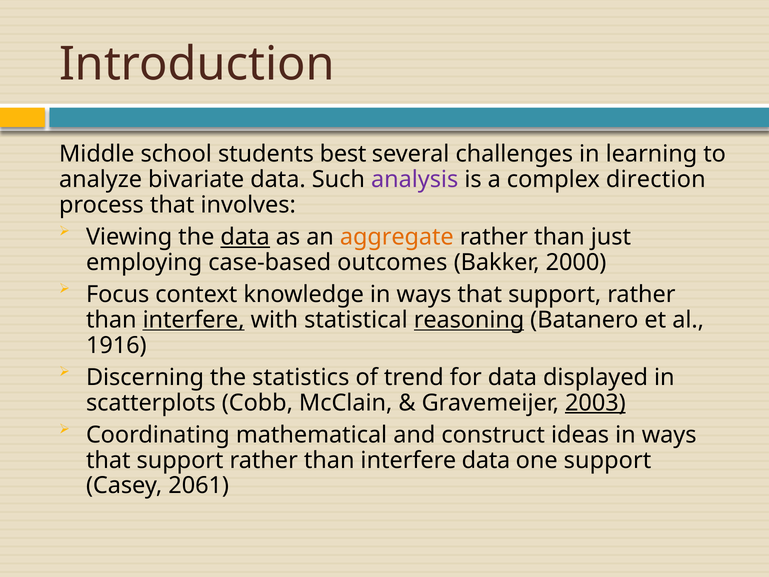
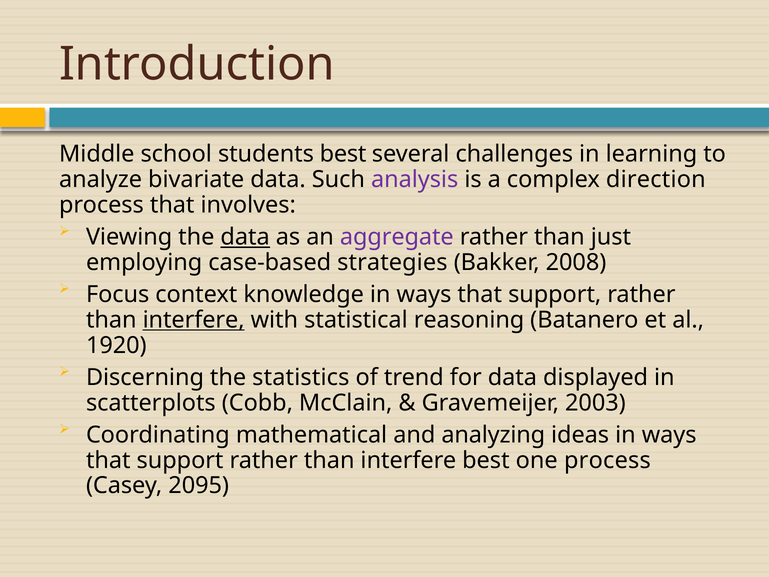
aggregate colour: orange -> purple
outcomes: outcomes -> strategies
2000: 2000 -> 2008
reasoning underline: present -> none
1916: 1916 -> 1920
2003 underline: present -> none
construct: construct -> analyzing
interfere data: data -> best
one support: support -> process
2061: 2061 -> 2095
